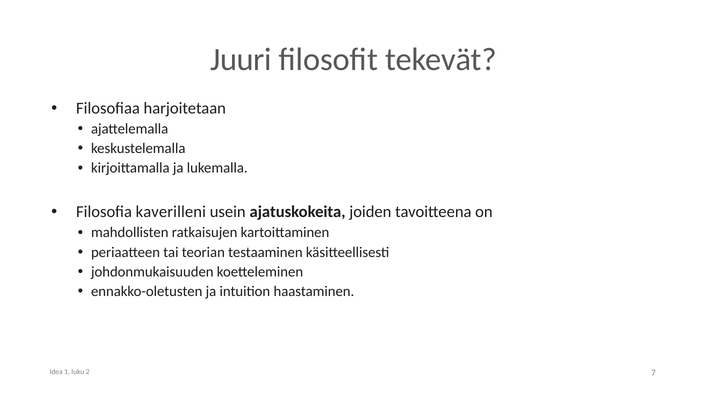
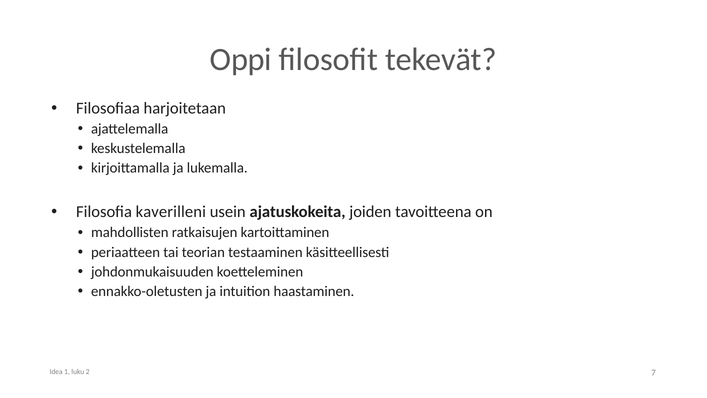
Juuri: Juuri -> Oppi
